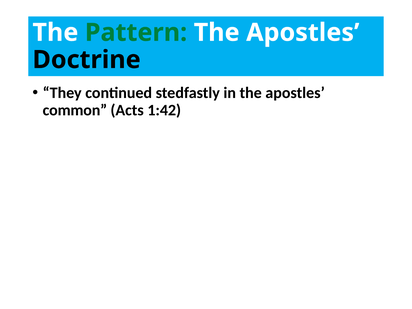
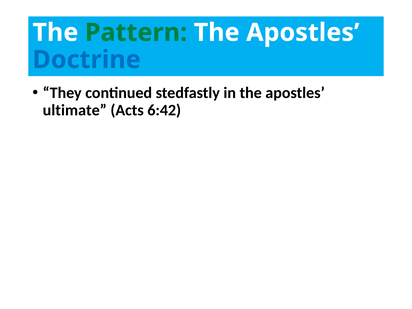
Doctrine colour: black -> blue
common: common -> ultimate
1:42: 1:42 -> 6:42
